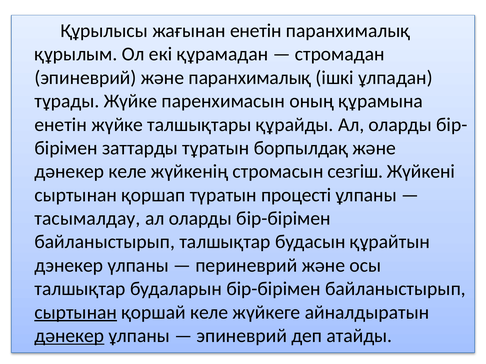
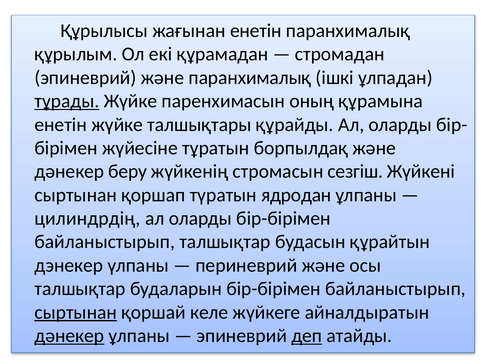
тұрады underline: none -> present
заттарды: заттарды -> жүйесіне
дәнекер келе: келе -> беру
процесті: процесті -> ядродан
тасымалдау: тасымалдау -> цилиндрдің
деп underline: none -> present
